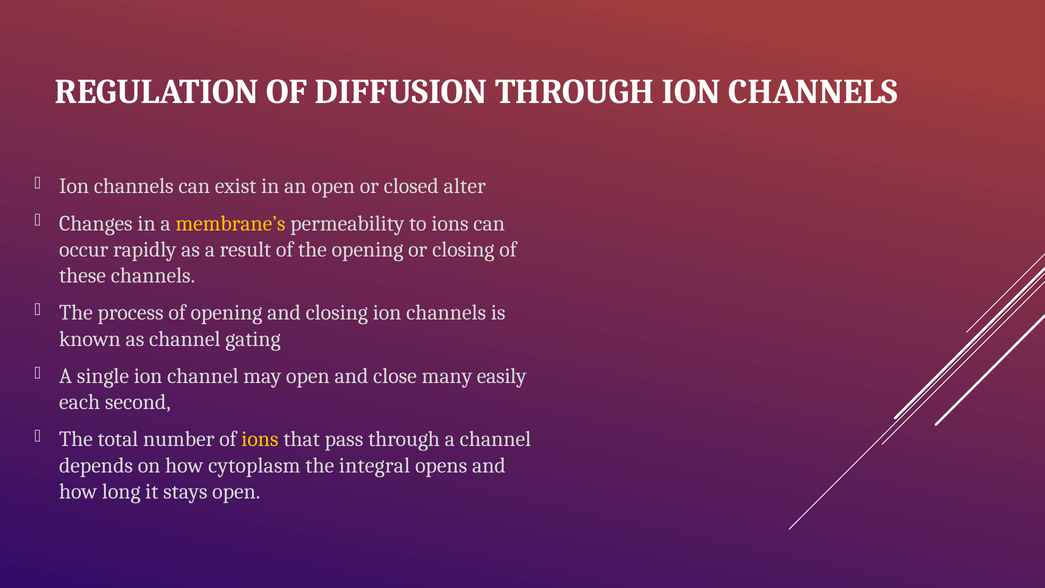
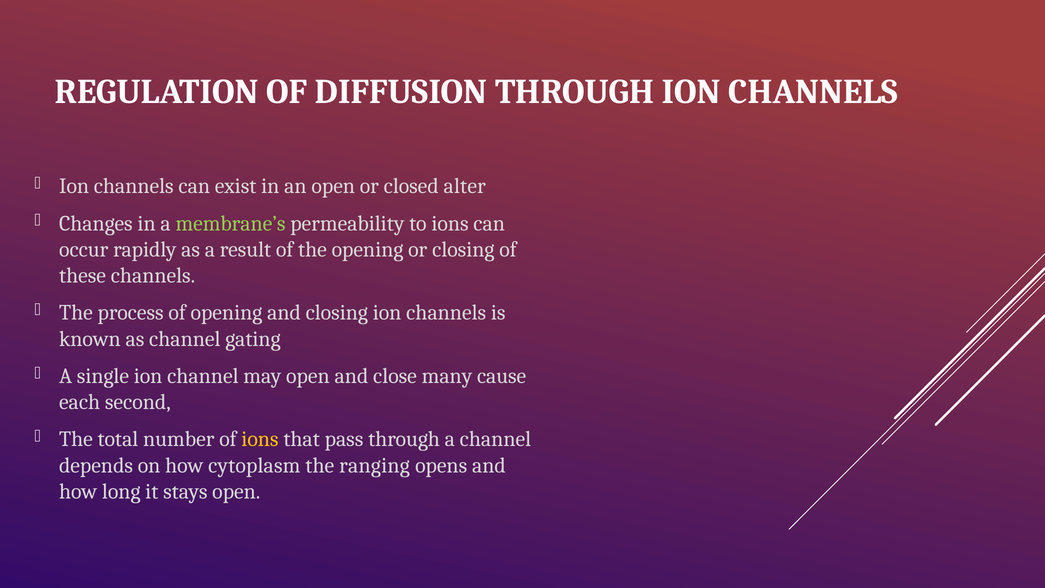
membrane’s colour: yellow -> light green
easily: easily -> cause
integral: integral -> ranging
